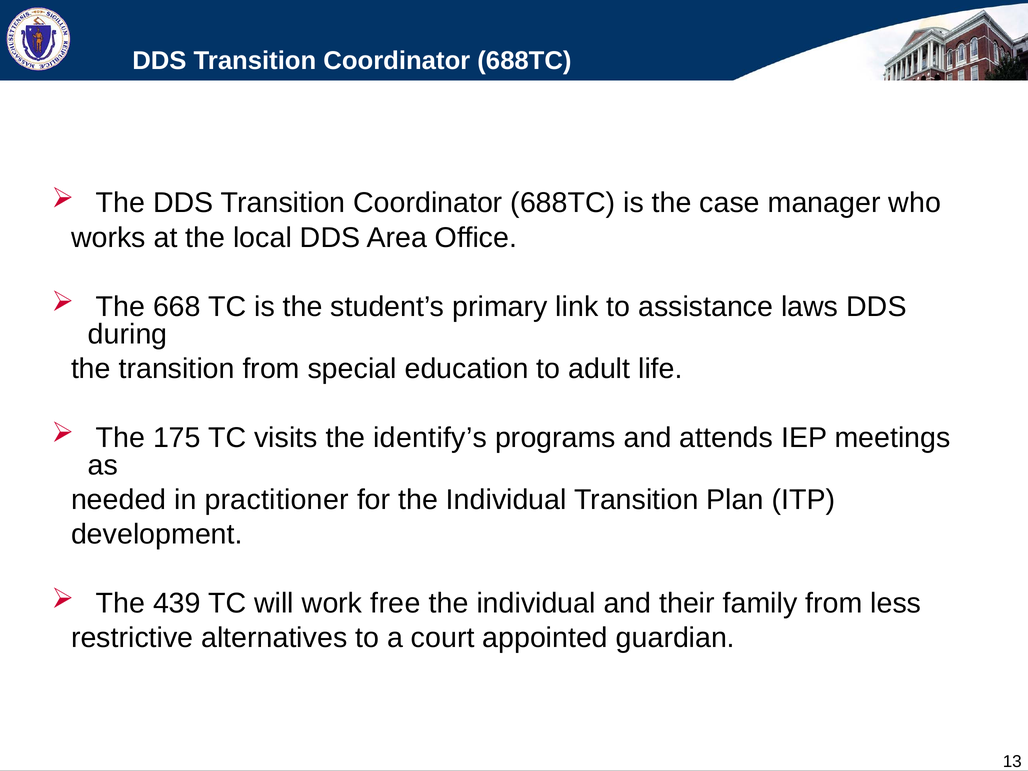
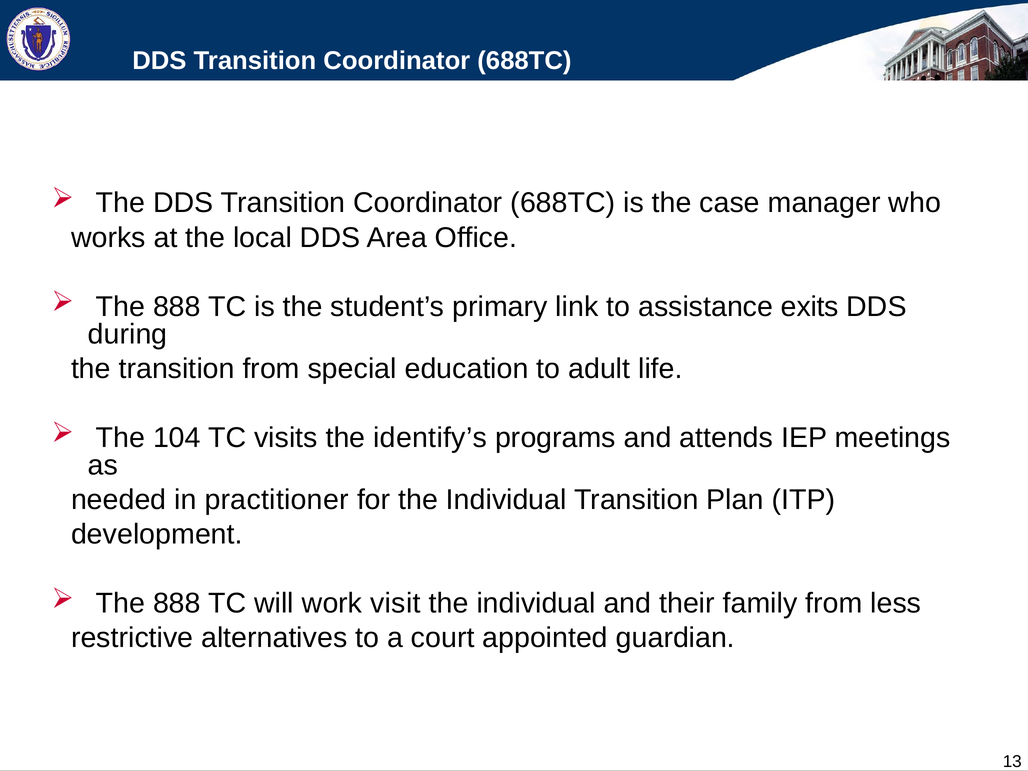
668 at (177, 307): 668 -> 888
laws: laws -> exits
175: 175 -> 104
439 at (177, 603): 439 -> 888
free: free -> visit
